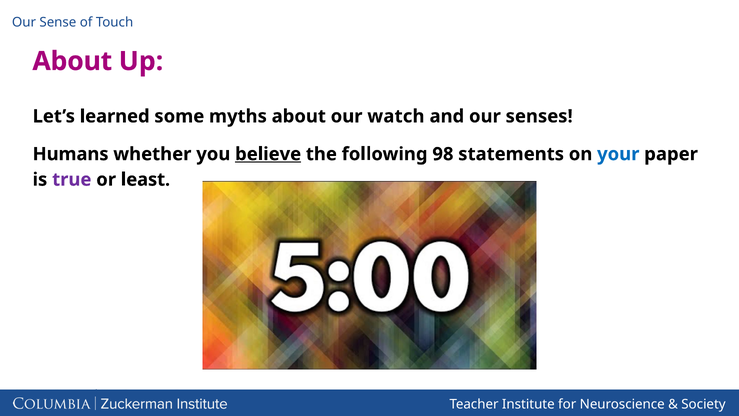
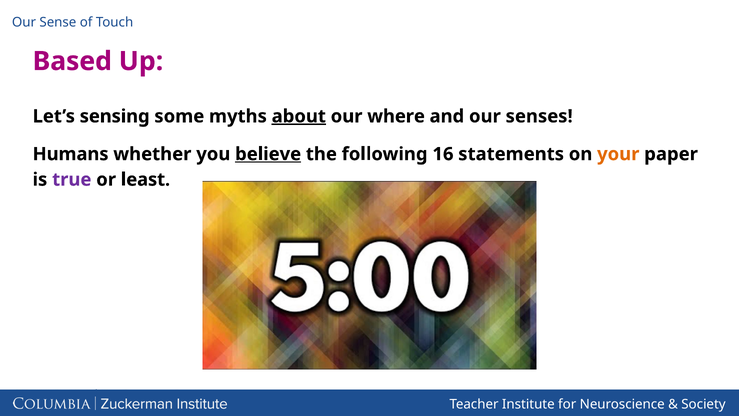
About at (72, 61): About -> Based
learned: learned -> sensing
about at (299, 116) underline: none -> present
watch: watch -> where
98: 98 -> 16
your colour: blue -> orange
